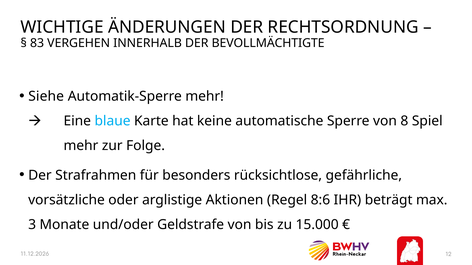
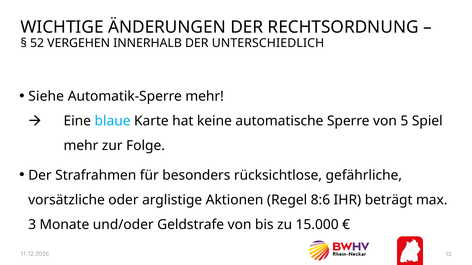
83: 83 -> 52
BEVOLLMÄCHTIGTE: BEVOLLMÄCHTIGTE -> UNTERSCHIEDLICH
8: 8 -> 5
